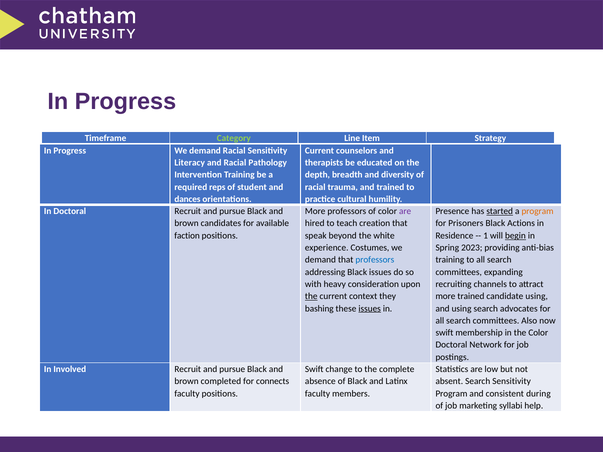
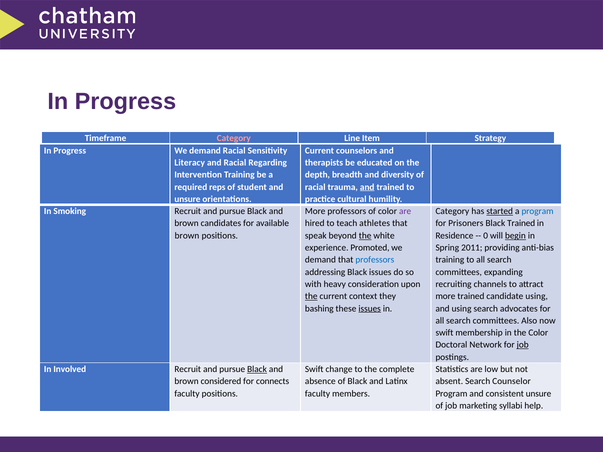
Category at (234, 138) colour: light green -> pink
Pathology: Pathology -> Regarding
and at (367, 187) underline: none -> present
dances at (187, 199): dances -> unsure
In Doctoral: Doctoral -> Smoking
Presence at (452, 211): Presence -> Category
program at (538, 211) colour: orange -> blue
creation: creation -> athletes
Black Actions: Actions -> Trained
faction at (187, 236): faction -> brown
the at (365, 236) underline: none -> present
1: 1 -> 0
Costumes: Costumes -> Promoted
2023: 2023 -> 2011
job at (523, 345) underline: none -> present
Black at (257, 369) underline: none -> present
completed: completed -> considered
Search Sensitivity: Sensitivity -> Counselor
consistent during: during -> unsure
